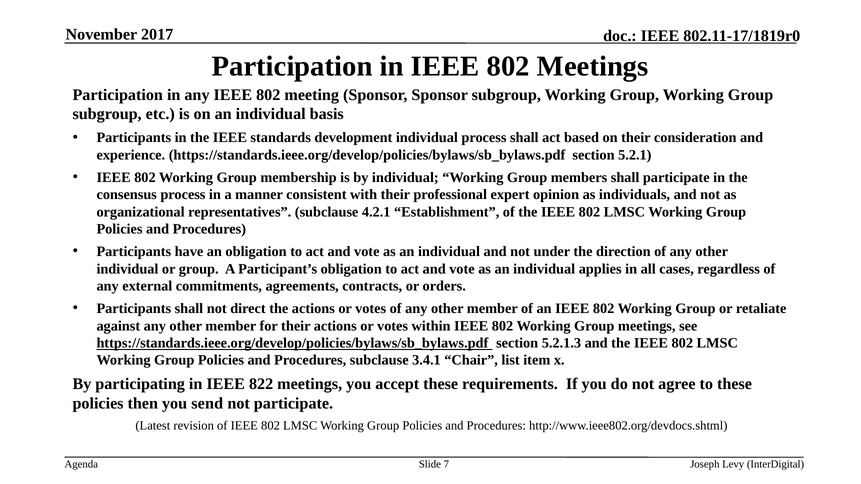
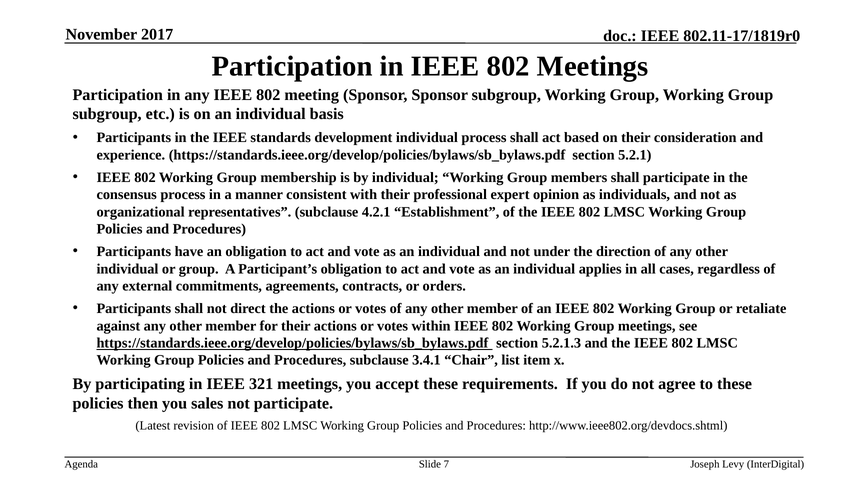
822: 822 -> 321
send: send -> sales
